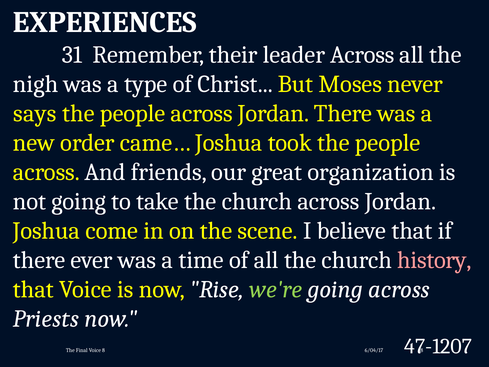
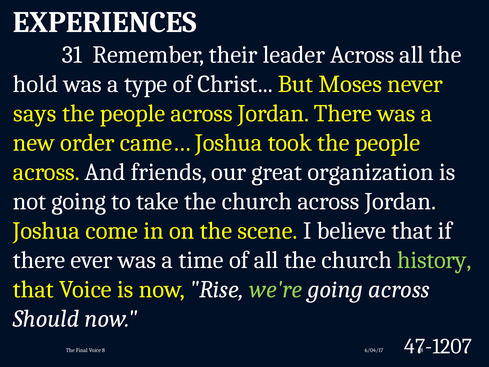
nigh: nigh -> hold
history colour: pink -> light green
Priests: Priests -> Should
